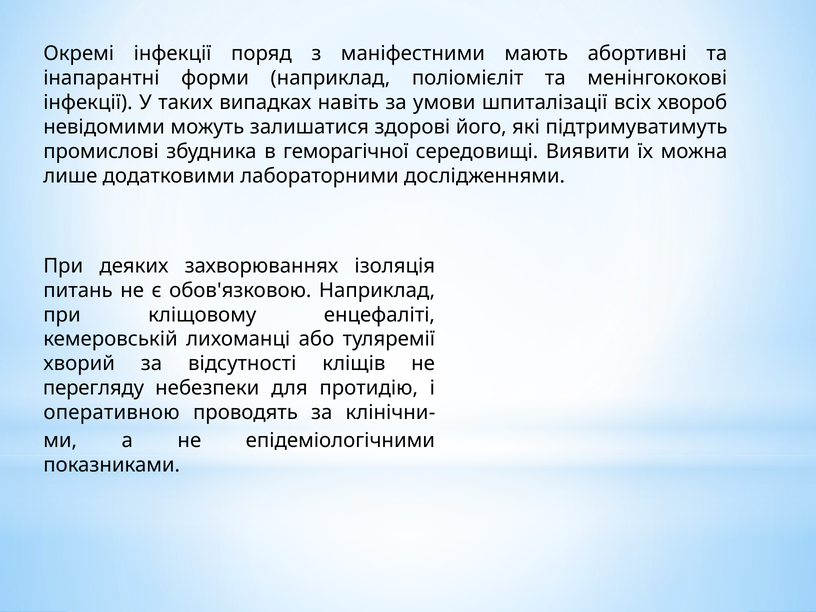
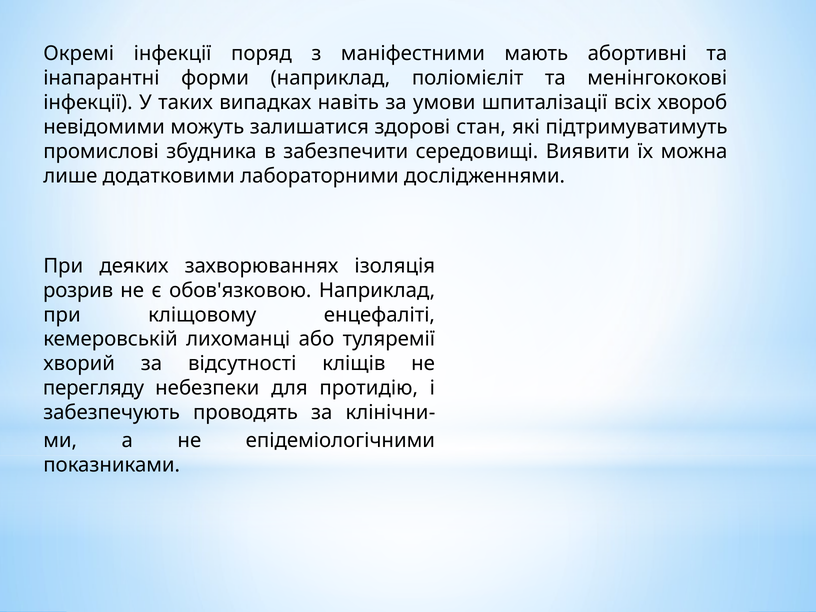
його: його -> стан
геморагічної: геморагічної -> забезпечити
питань: питань -> розрив
оперативною: оперативною -> забезпечують
